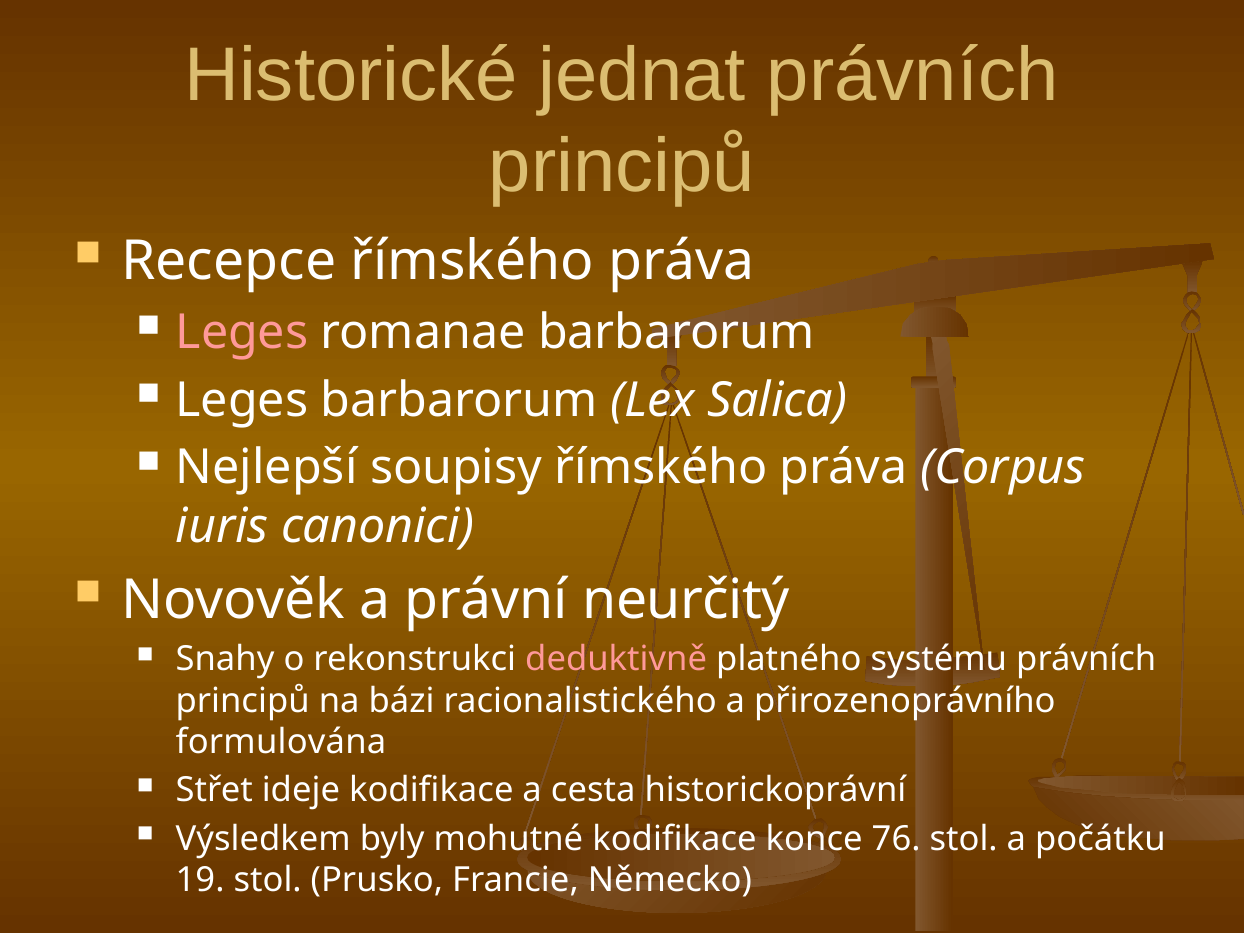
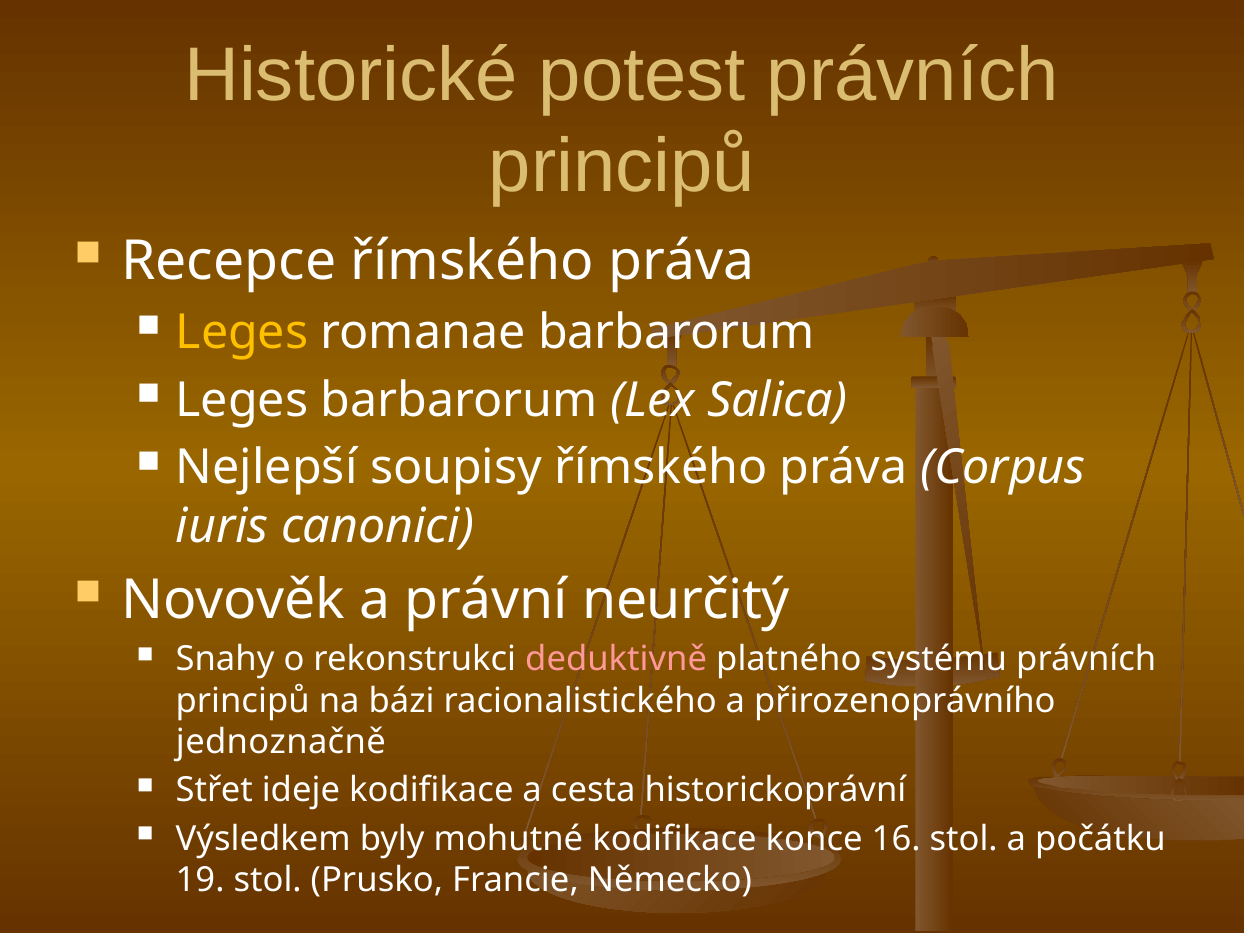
jednat: jednat -> potest
Leges at (242, 332) colour: pink -> yellow
formulována: formulována -> jednoznačně
76: 76 -> 16
